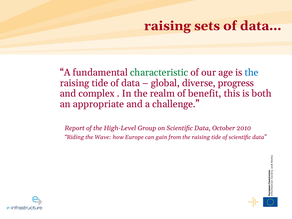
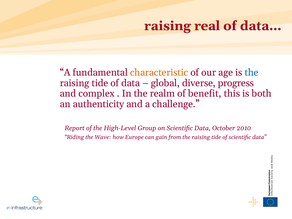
sets: sets -> real
characteristic colour: green -> orange
appropriate: appropriate -> authenticity
